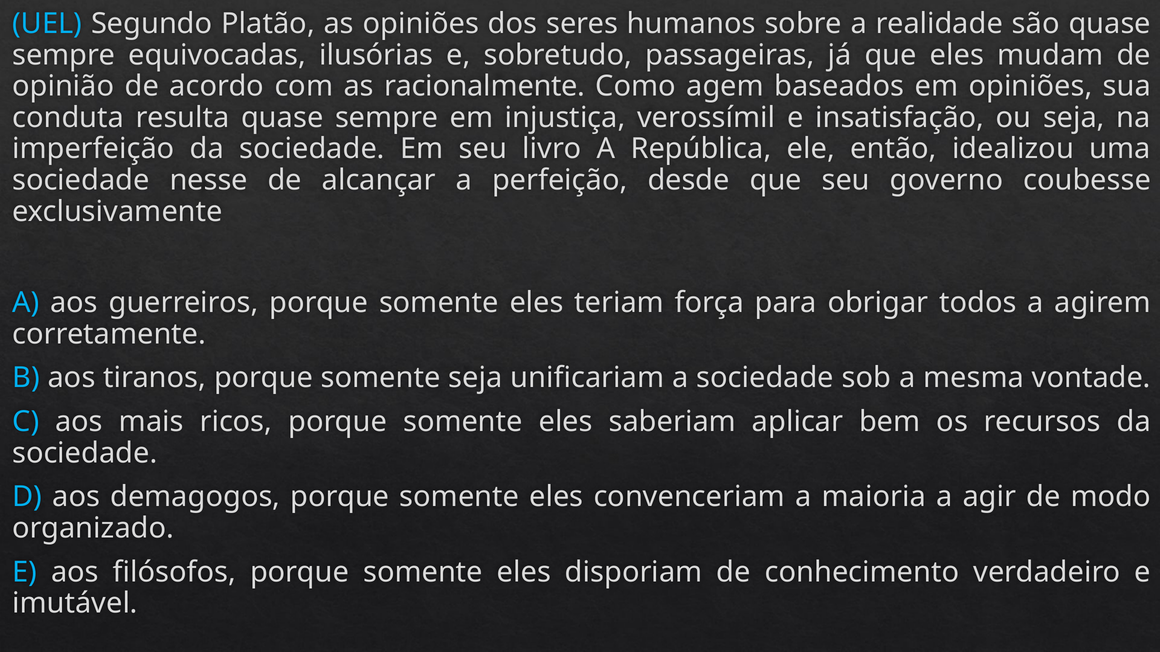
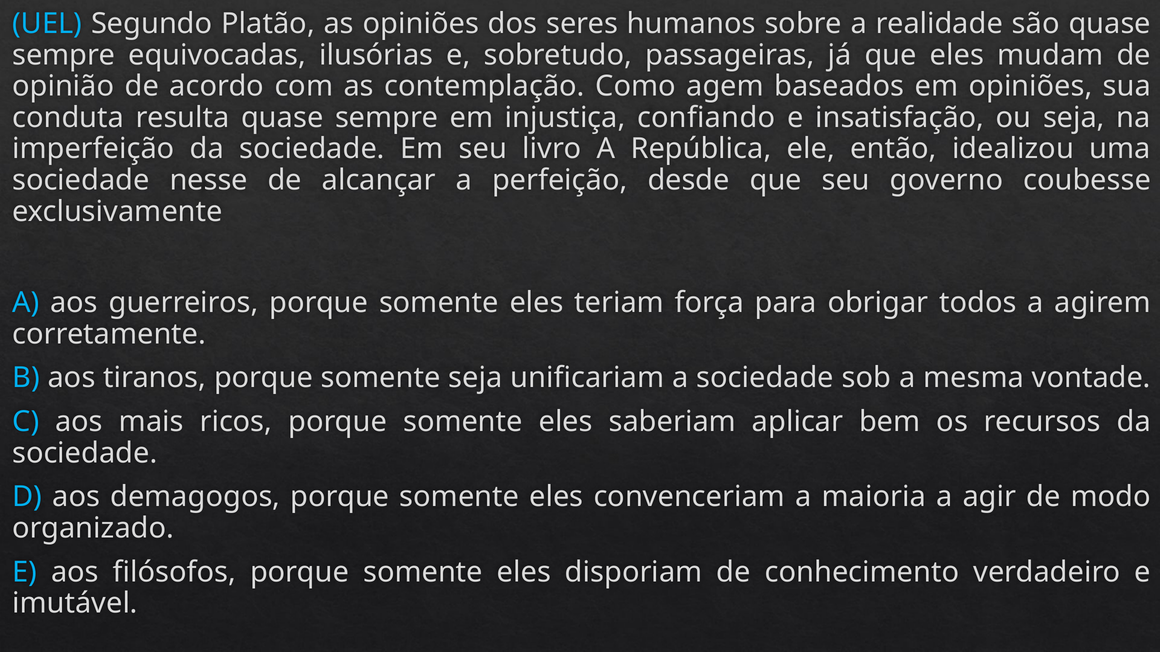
racionalmente: racionalmente -> contemplação
verossímil: verossímil -> confiando
